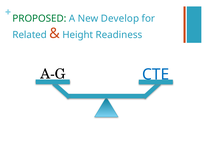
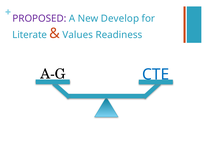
PROPOSED colour: green -> purple
Related: Related -> Literate
Height: Height -> Values
